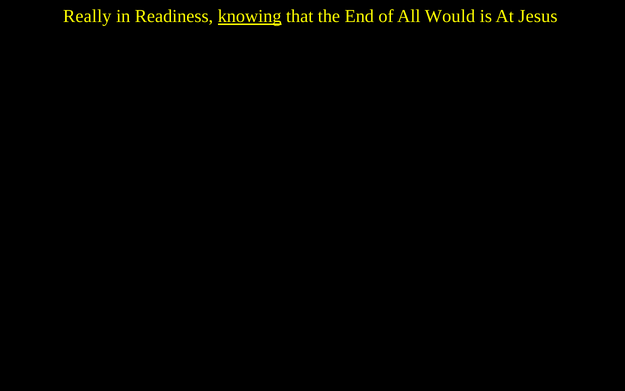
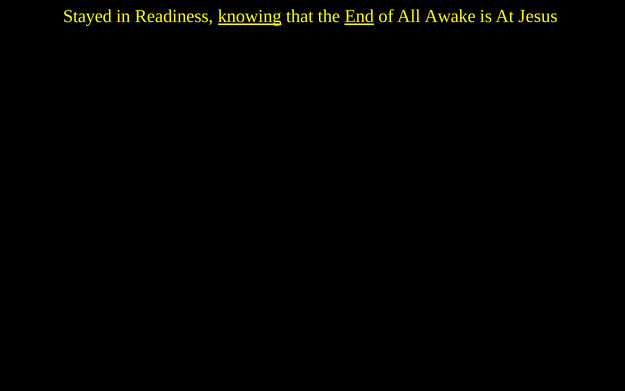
Really: Really -> Stayed
End underline: none -> present
Would: Would -> Awake
